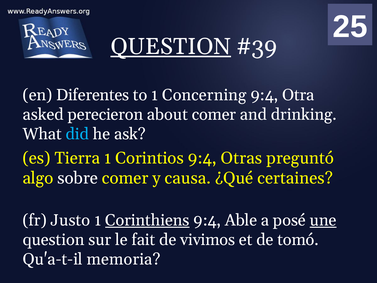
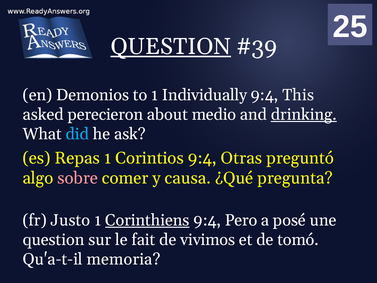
Diferentes: Diferentes -> Demonios
Concerning: Concerning -> Individually
Otra: Otra -> This
about comer: comer -> medio
drinking underline: none -> present
Tierra: Tierra -> Repas
sobre colour: white -> pink
certaines: certaines -> pregunta
Able: Able -> Pero
une underline: present -> none
